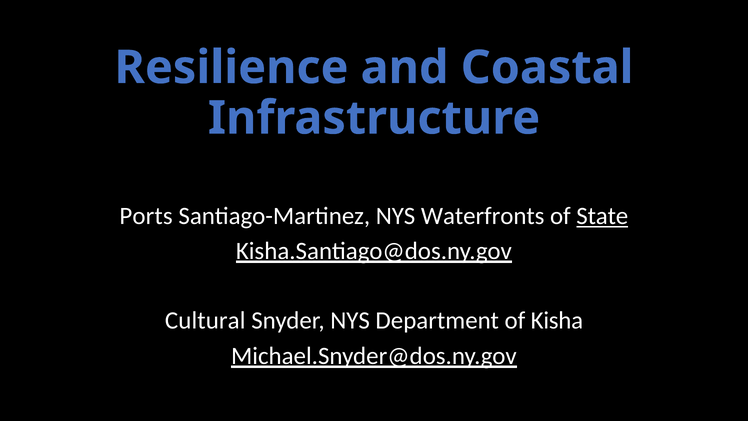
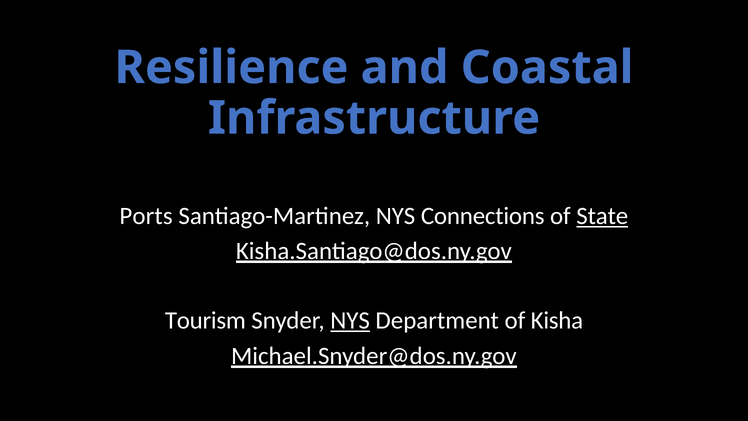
Waterfronts: Waterfronts -> Connections
Cultural: Cultural -> Tourism
NYS at (350, 320) underline: none -> present
